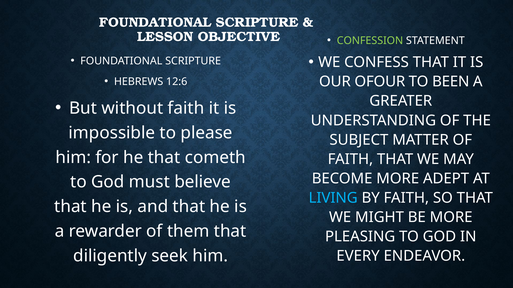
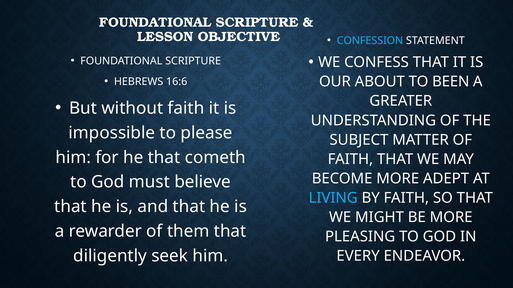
CONFESSION colour: light green -> light blue
12:6: 12:6 -> 16:6
OFOUR: OFOUR -> ABOUT
